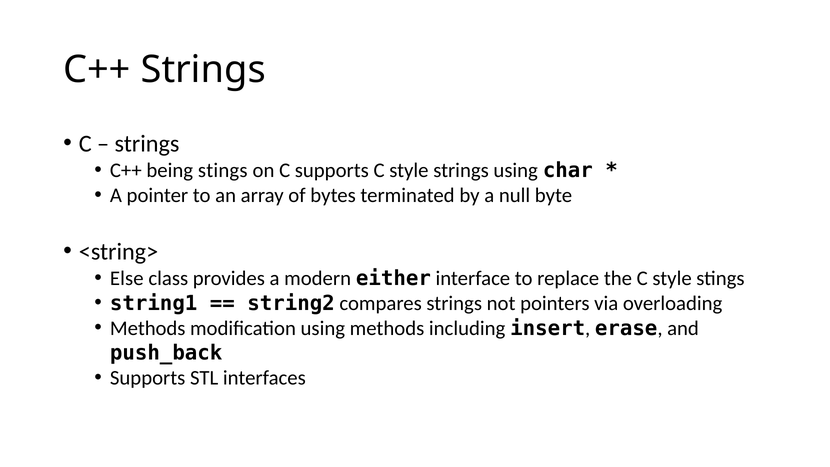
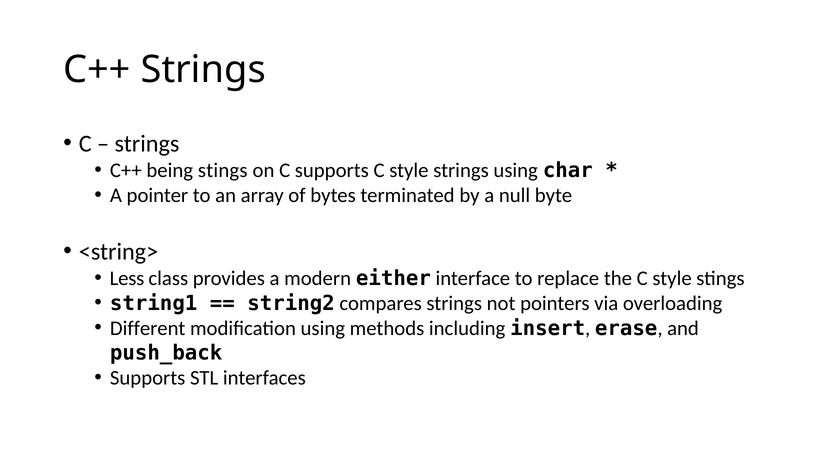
Else: Else -> Less
Methods at (148, 328): Methods -> Different
